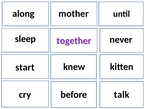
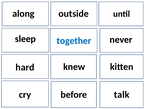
mother: mother -> outside
together colour: purple -> blue
start: start -> hard
